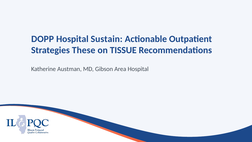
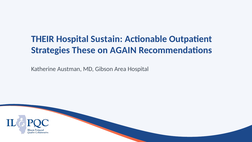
DOPP: DOPP -> THEIR
TISSUE: TISSUE -> AGAIN
